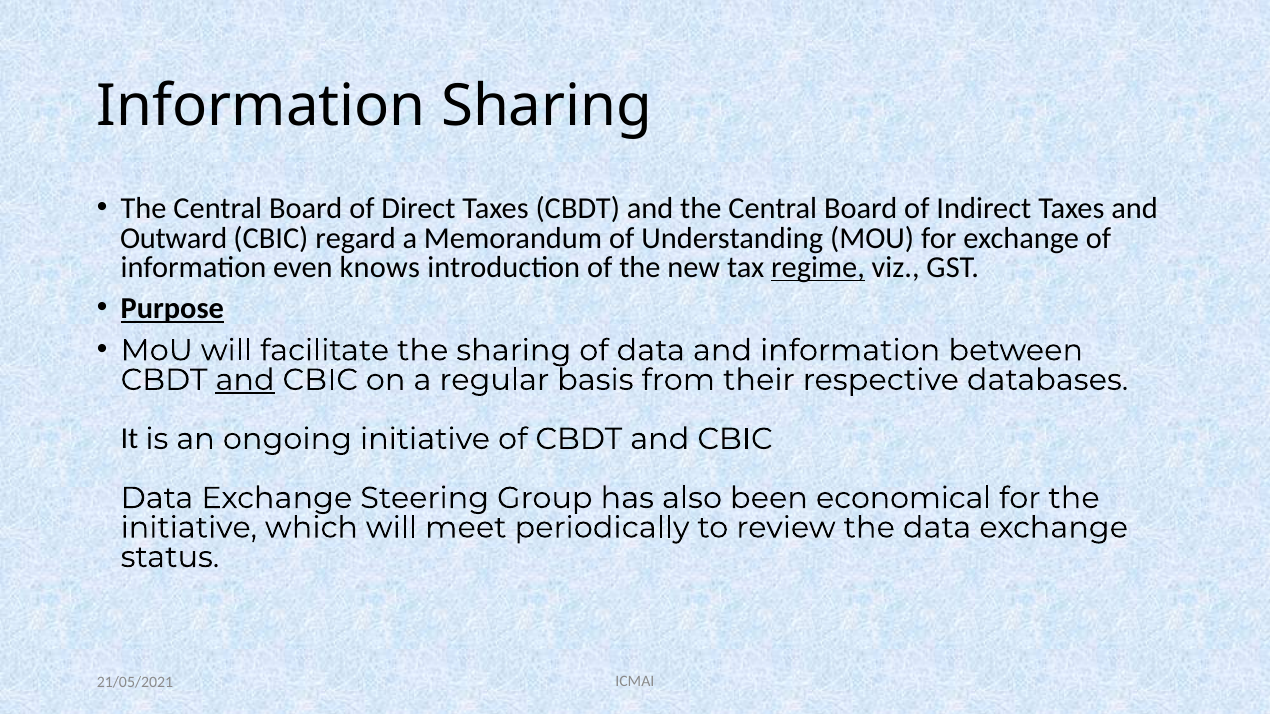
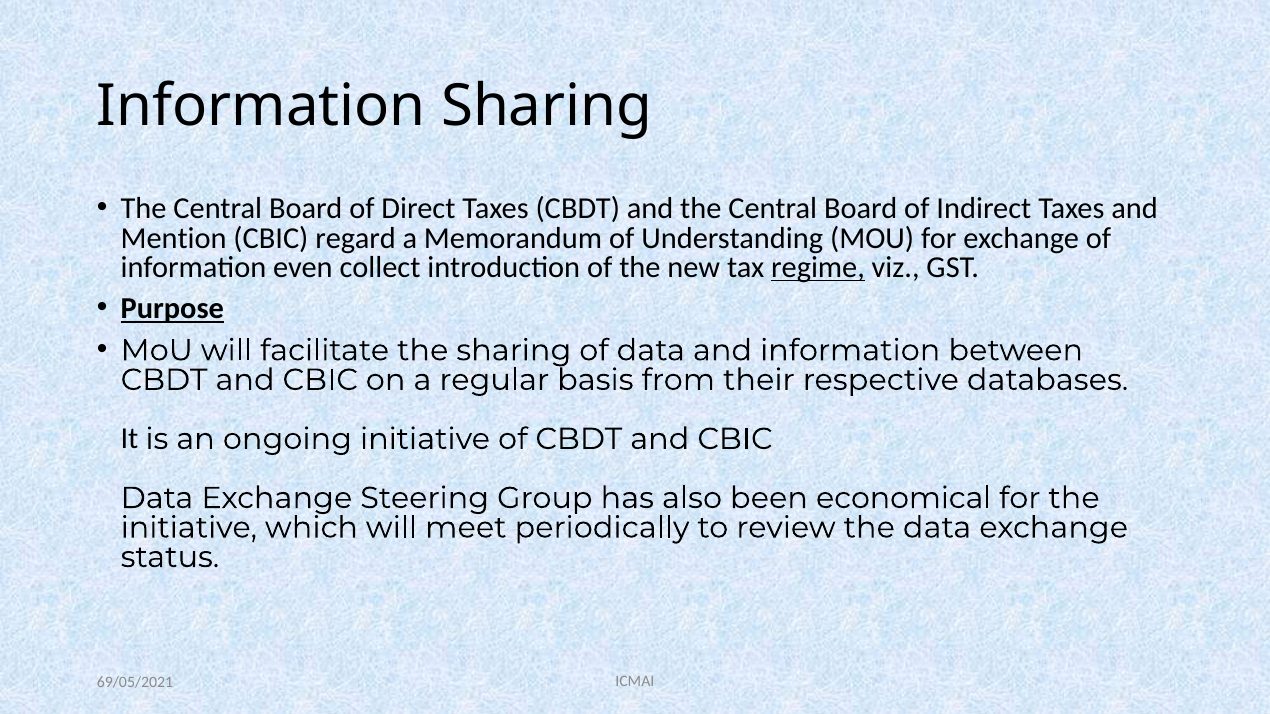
Outward: Outward -> Mention
knows: knows -> collect
and at (245, 380) underline: present -> none
21/05/2021: 21/05/2021 -> 69/05/2021
